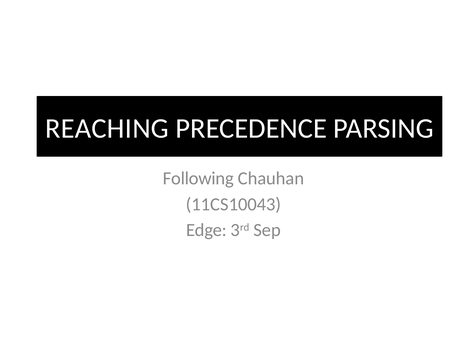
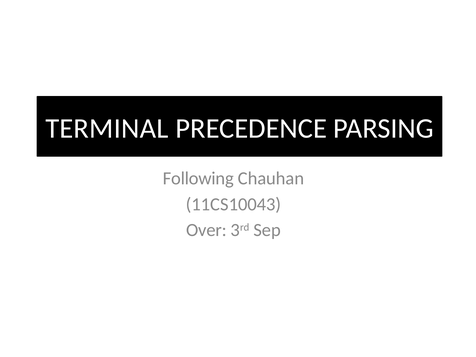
REACHING: REACHING -> TERMINAL
Edge: Edge -> Over
